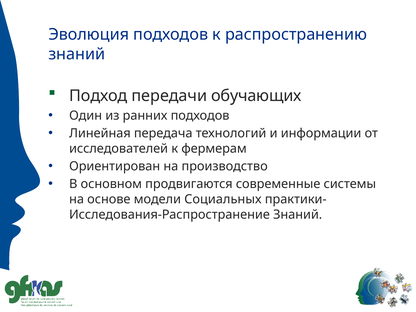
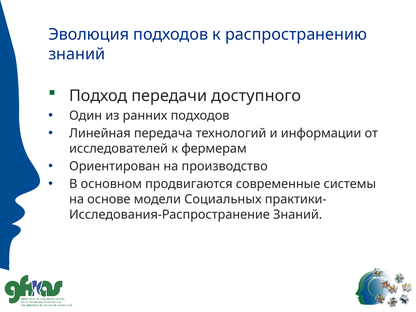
обучающих: обучающих -> доступного
